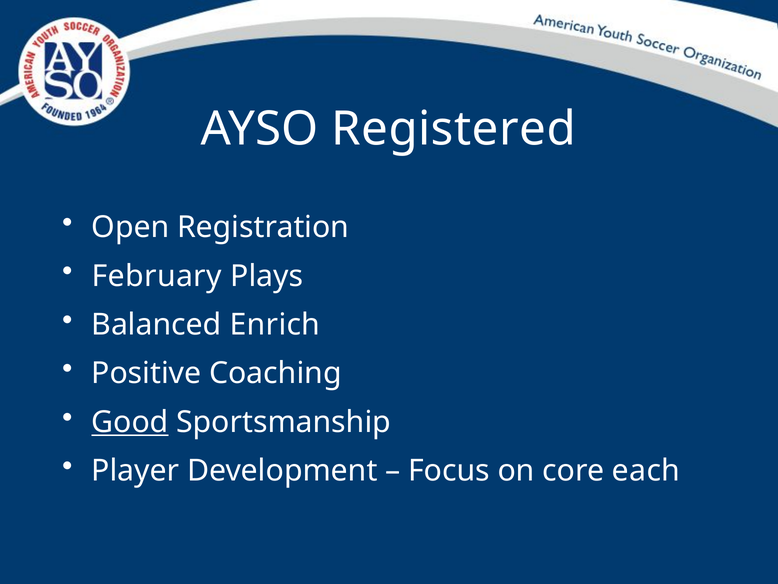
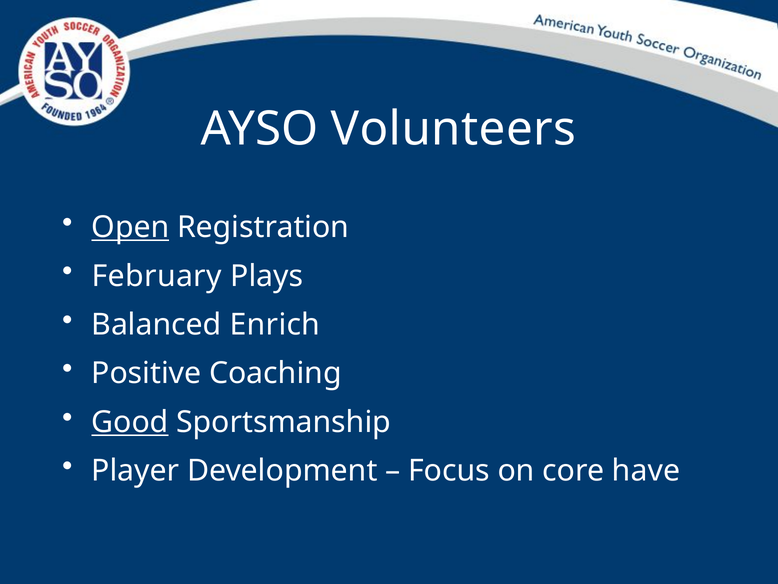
Registered: Registered -> Volunteers
Open underline: none -> present
each: each -> have
